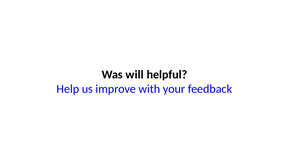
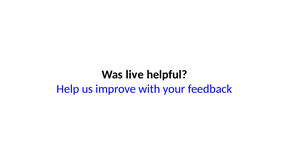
will: will -> live
